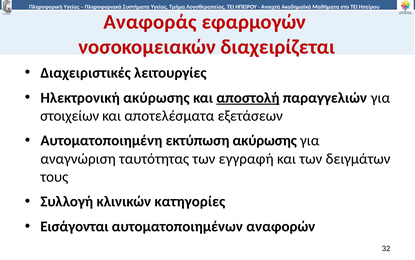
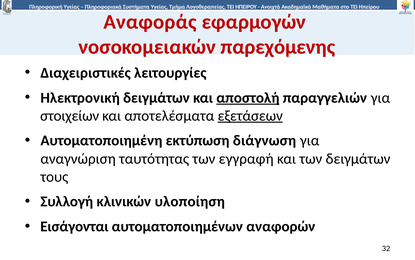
διαχειρίζεται: διαχειρίζεται -> παρεχόμενης
Ηλεκτρονική ακύρωσης: ακύρωσης -> δειγμάτων
εξετάσεων underline: none -> present
εκτύπωση ακύρωσης: ακύρωσης -> διάγνωση
κατηγορίες: κατηγορίες -> υλοποίηση
